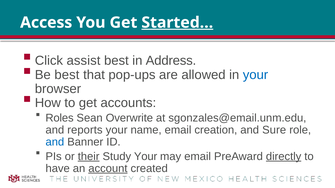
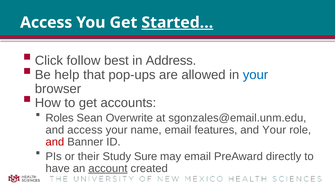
assist: assist -> follow
Be best: best -> help
and reports: reports -> access
creation: creation -> features
and Sure: Sure -> Your
and at (55, 142) colour: blue -> red
their underline: present -> none
Study Your: Your -> Sure
directly underline: present -> none
